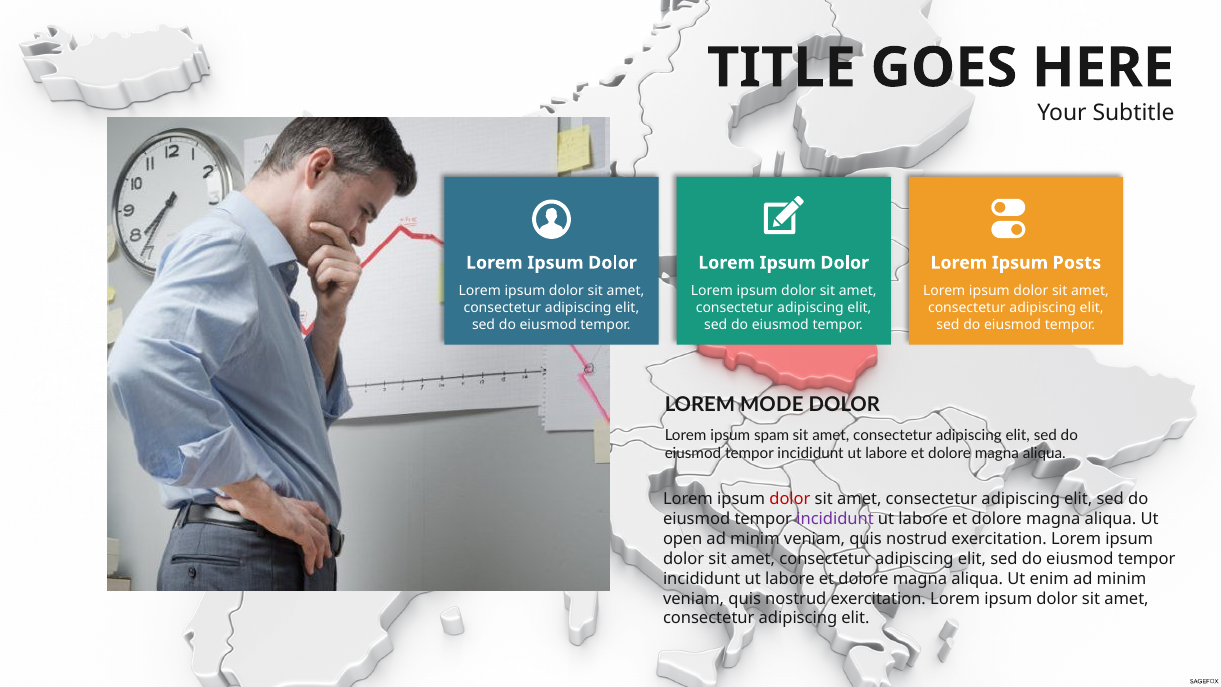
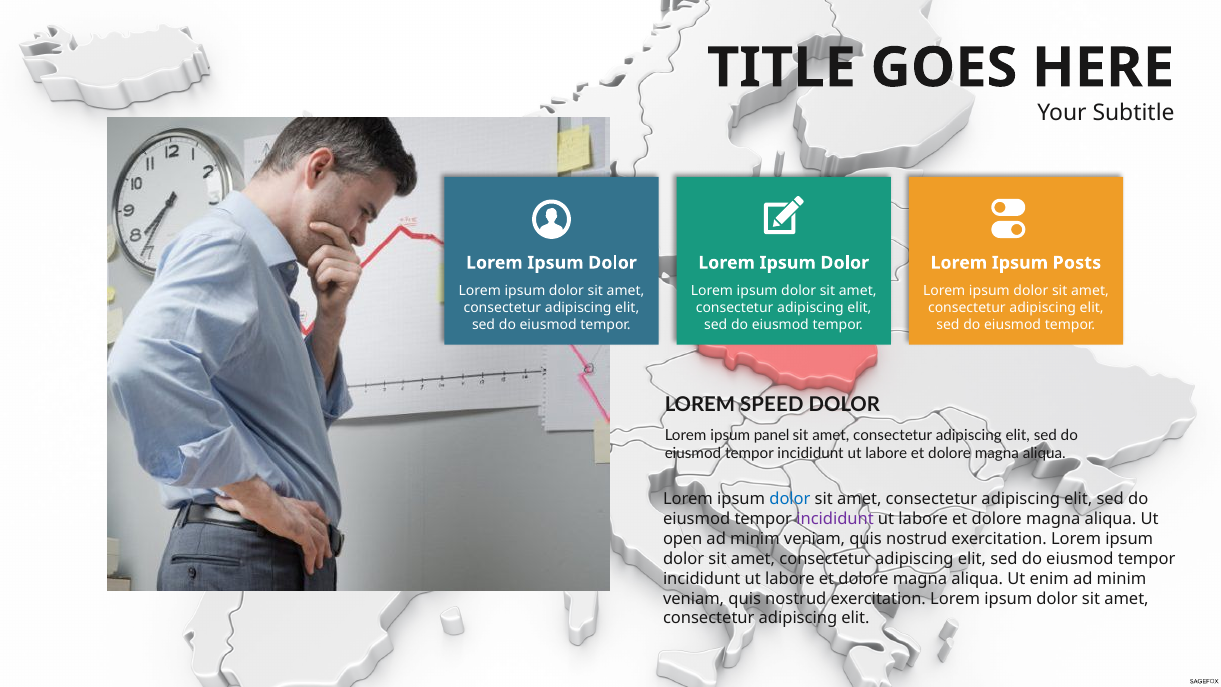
MODE: MODE -> SPEED
spam: spam -> panel
dolor at (790, 499) colour: red -> blue
